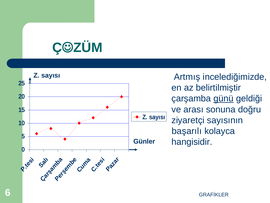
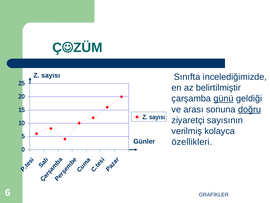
Artmış: Artmış -> Sınıfta
doğru underline: none -> present
başarılı: başarılı -> verilmiş
hangisidir: hangisidir -> özellikleri
